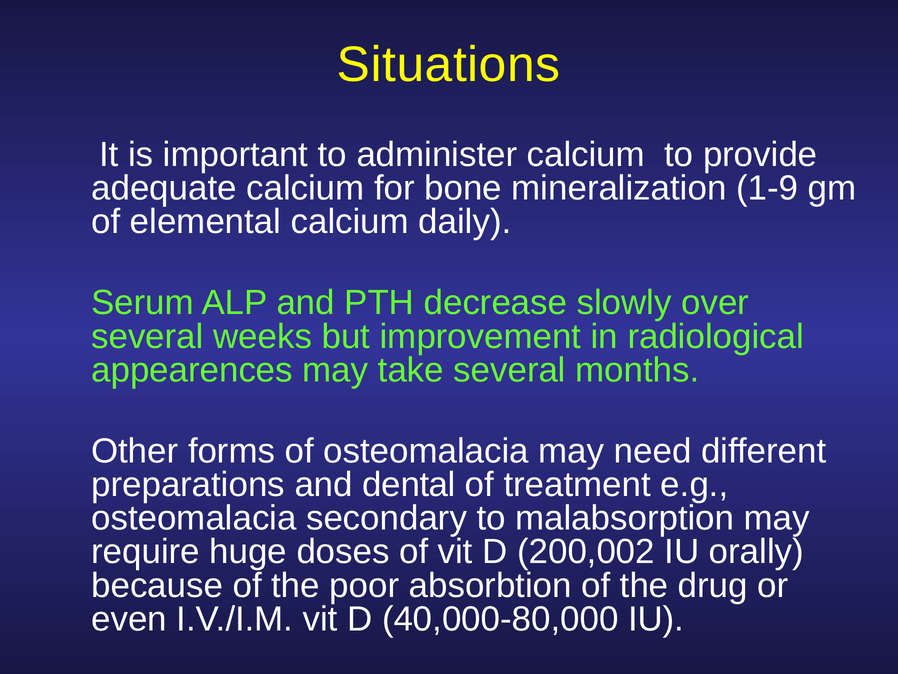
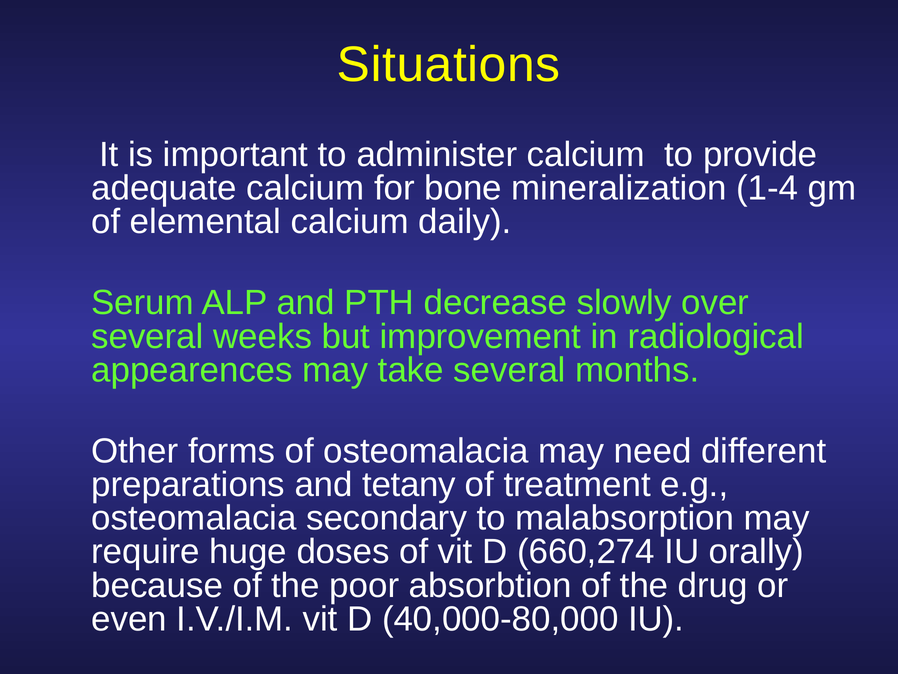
1-9: 1-9 -> 1-4
dental: dental -> tetany
200,002: 200,002 -> 660,274
